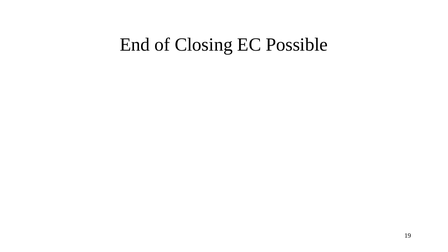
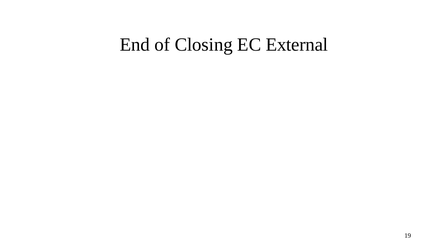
Possible: Possible -> External
